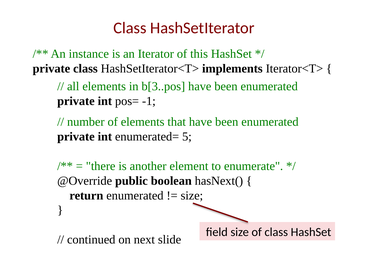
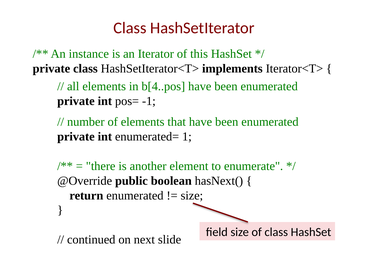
b[3..pos: b[3..pos -> b[4..pos
5: 5 -> 1
